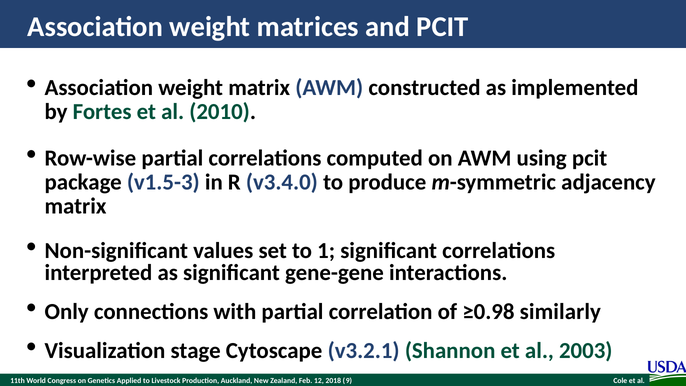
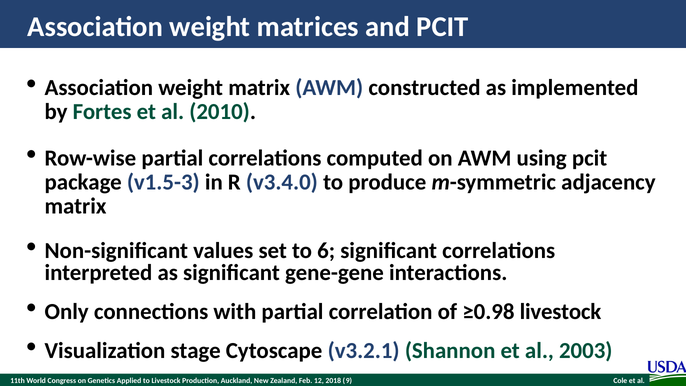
1: 1 -> 6
≥0.98 similarly: similarly -> livestock
